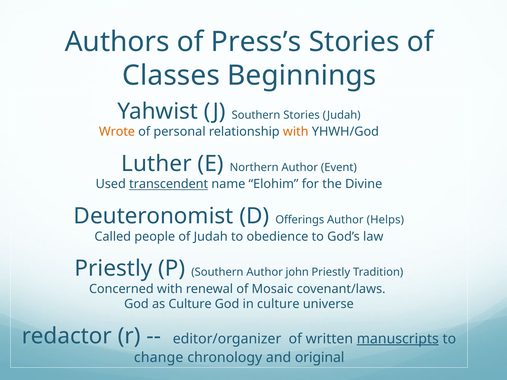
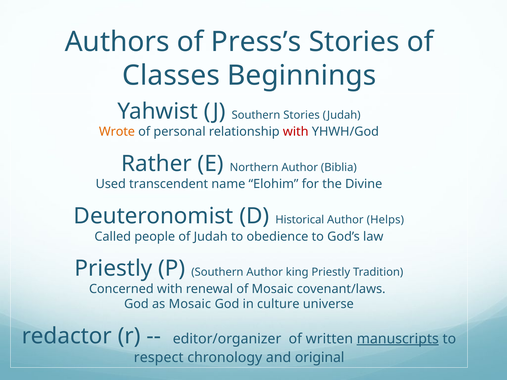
with at (296, 132) colour: orange -> red
Luther: Luther -> Rather
Event: Event -> Biblia
transcendent underline: present -> none
Offerings: Offerings -> Historical
john: john -> king
as Culture: Culture -> Mosaic
change: change -> respect
